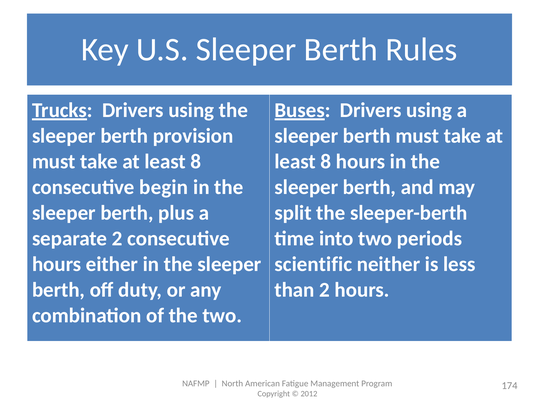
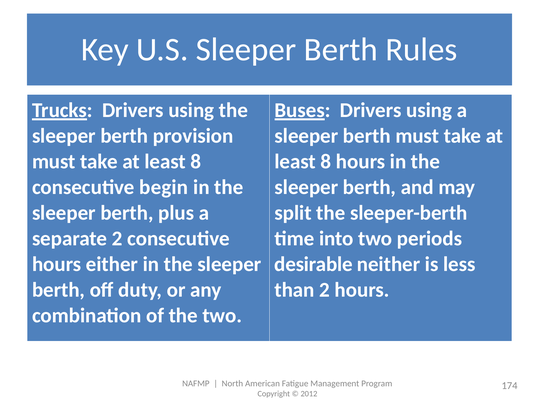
scientific: scientific -> desirable
